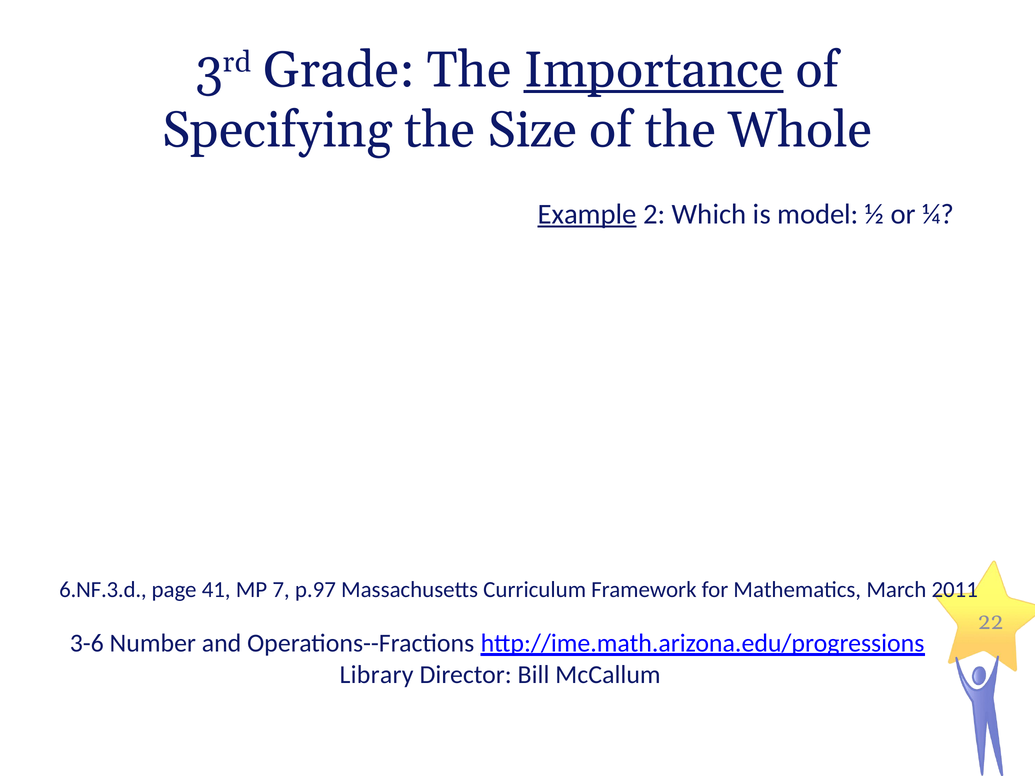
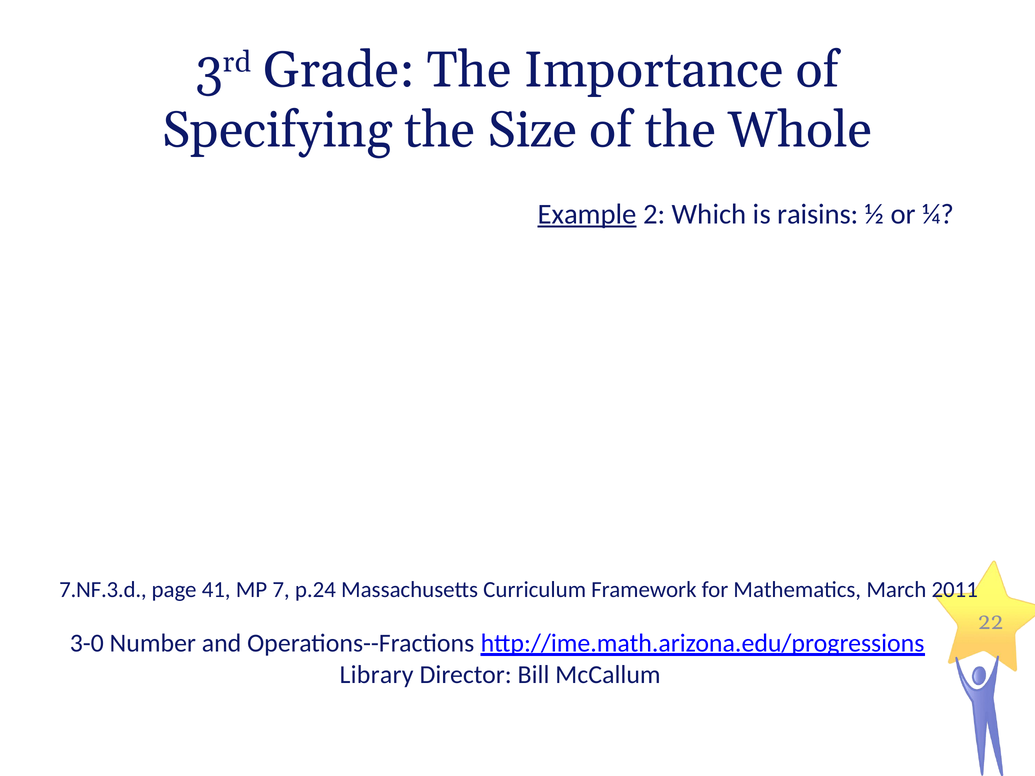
Importance underline: present -> none
model: model -> raisins
6.NF.3.d: 6.NF.3.d -> 7.NF.3.d
p.97: p.97 -> p.24
3-6: 3-6 -> 3-0
